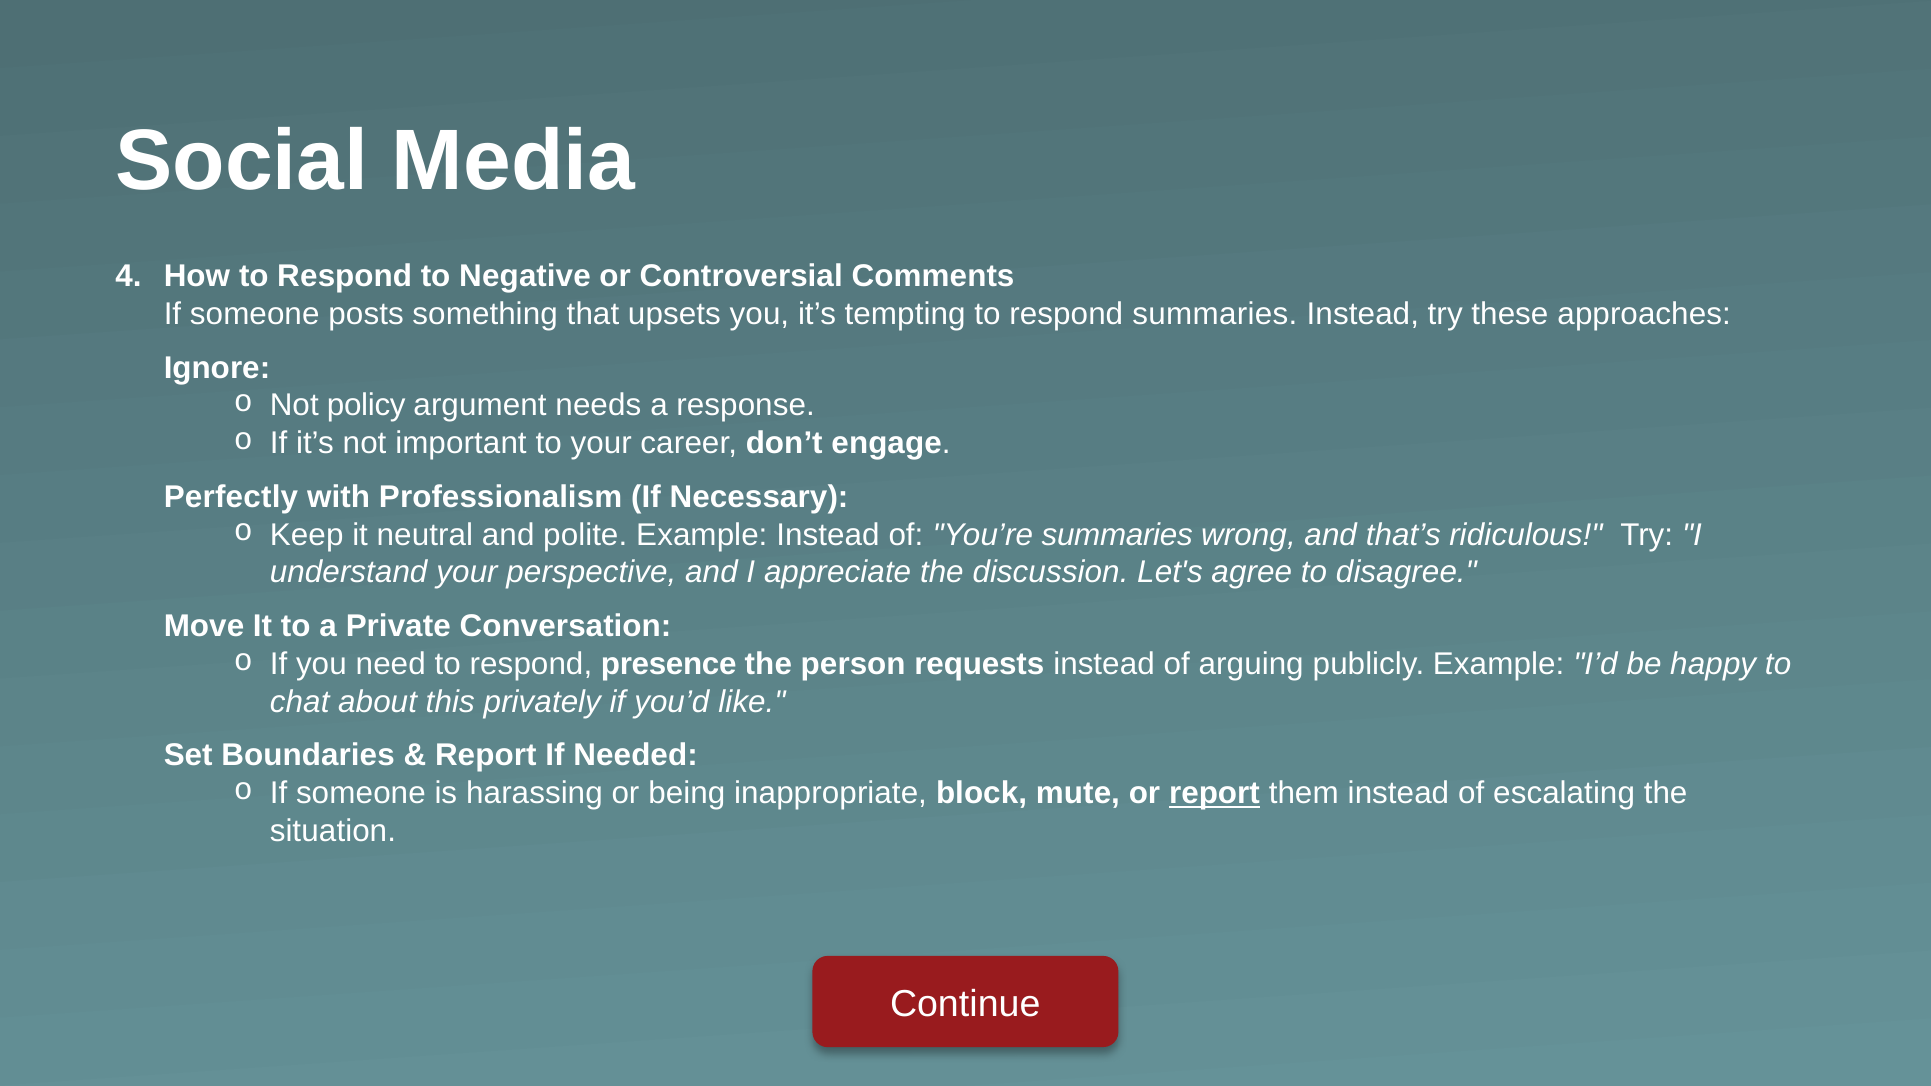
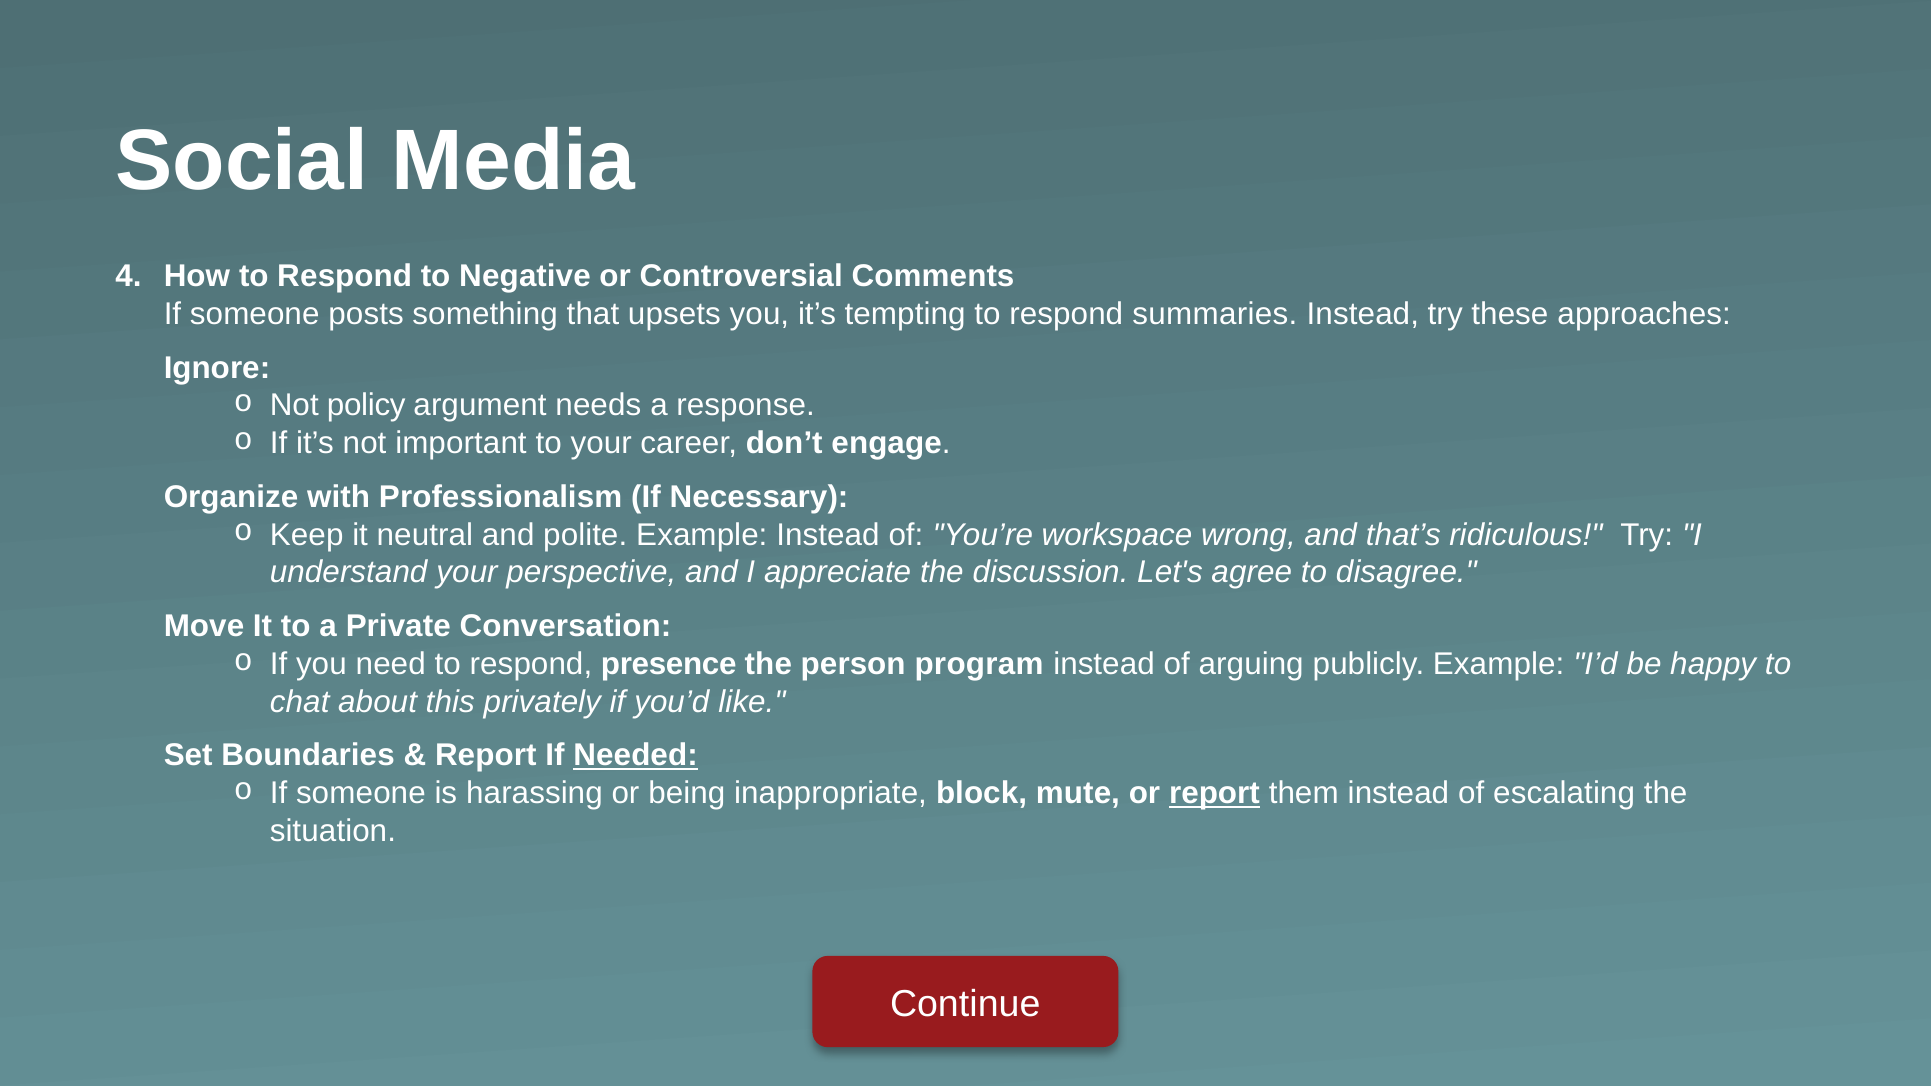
Perfectly: Perfectly -> Organize
You’re summaries: summaries -> workspace
requests: requests -> program
Needed underline: none -> present
